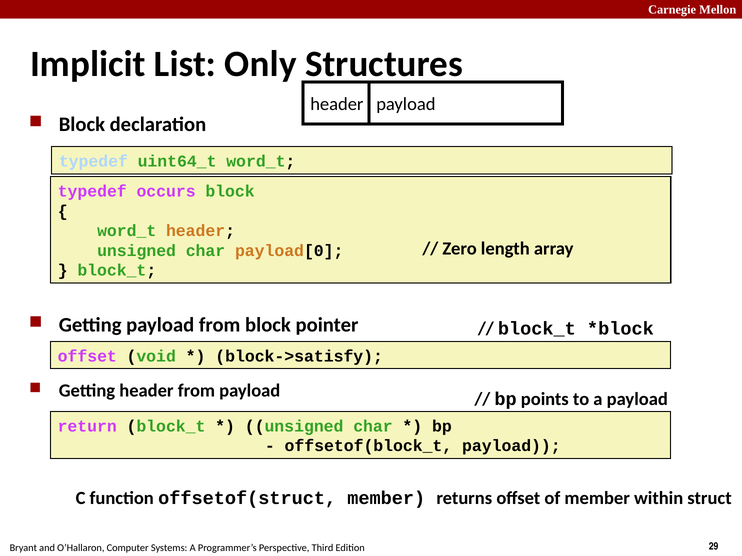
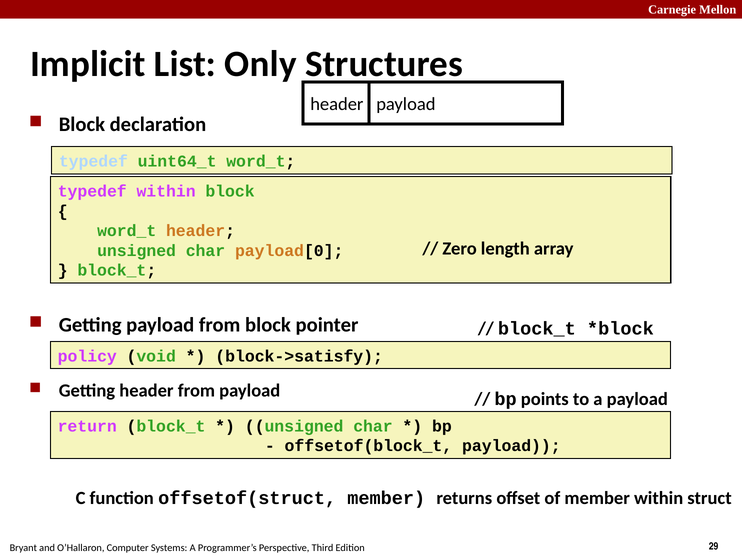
typedef occurs: occurs -> within
offset at (87, 356): offset -> policy
